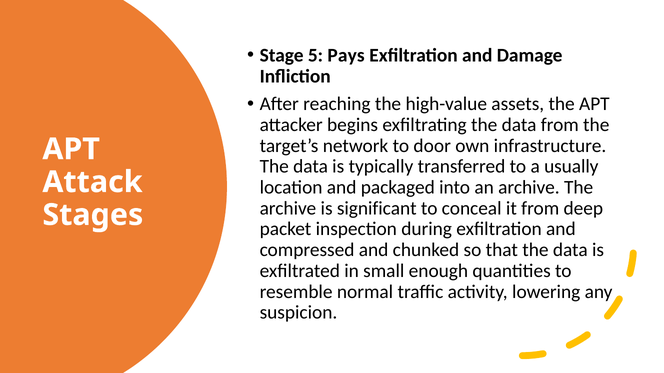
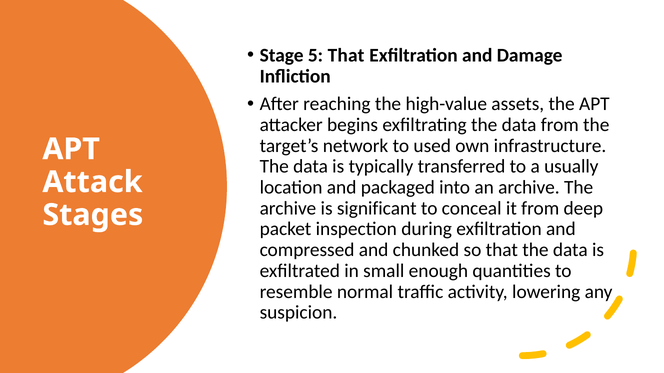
5 Pays: Pays -> That
door: door -> used
